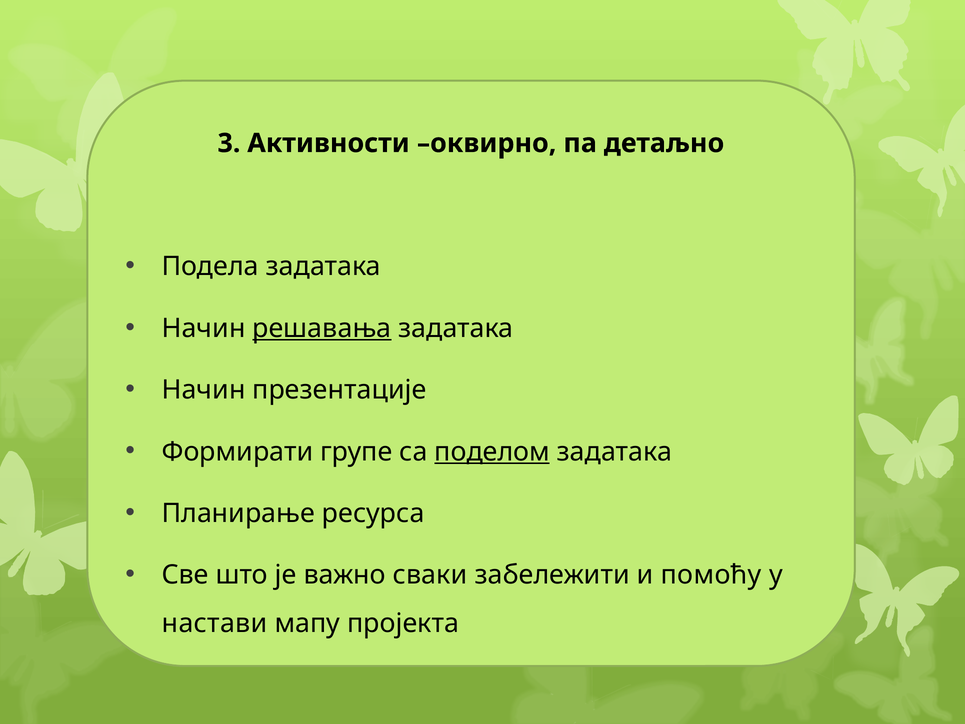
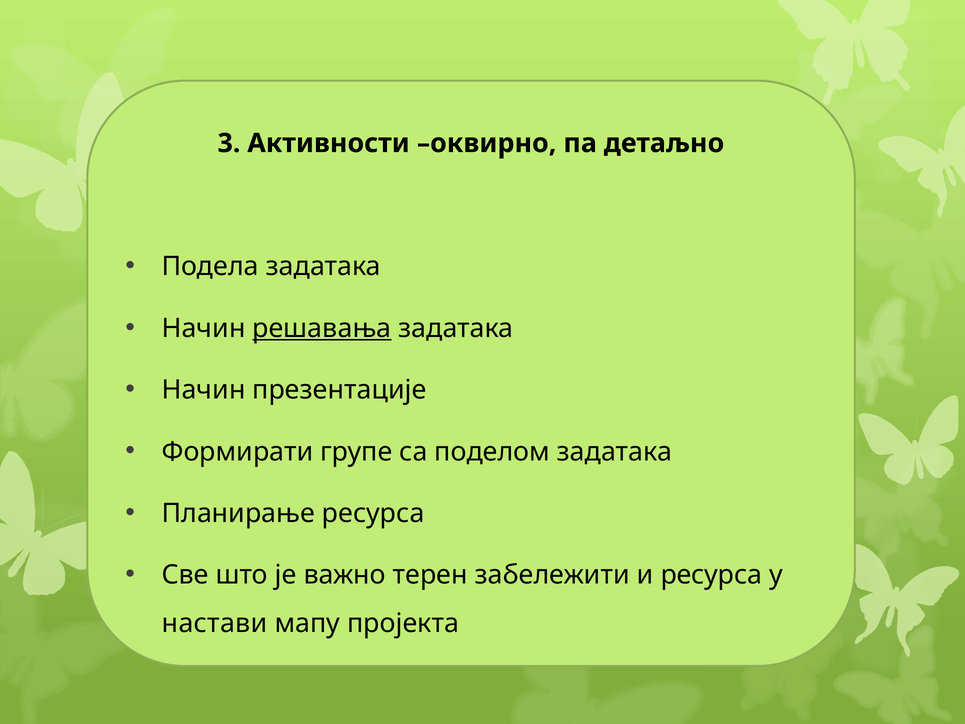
поделом underline: present -> none
сваки: сваки -> терен
и помоћу: помоћу -> ресурса
